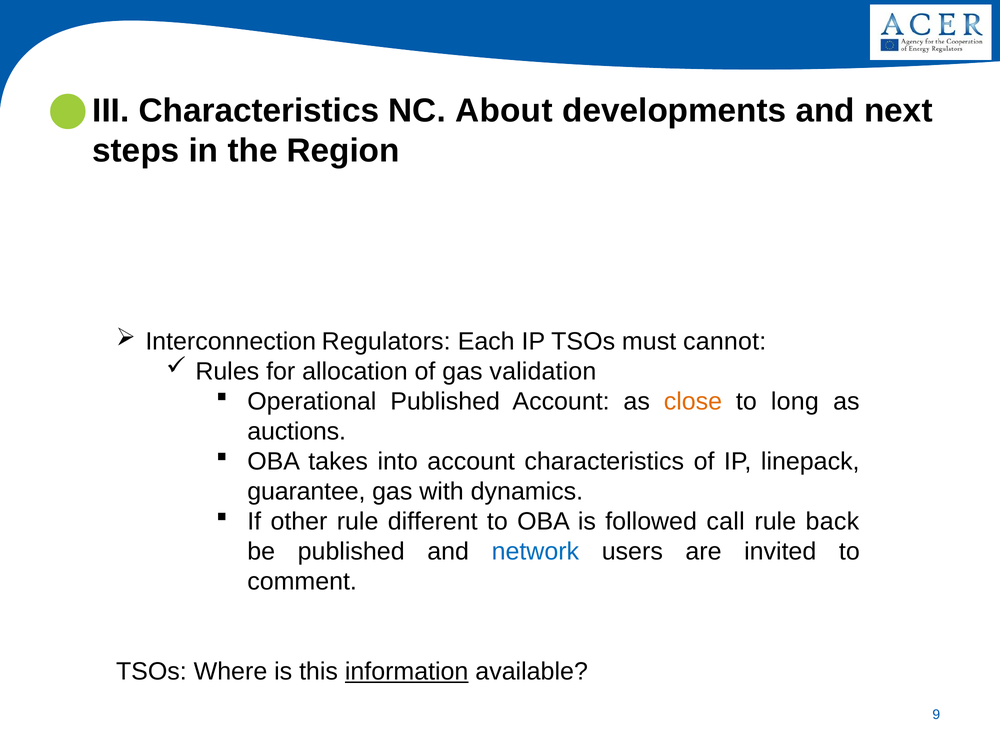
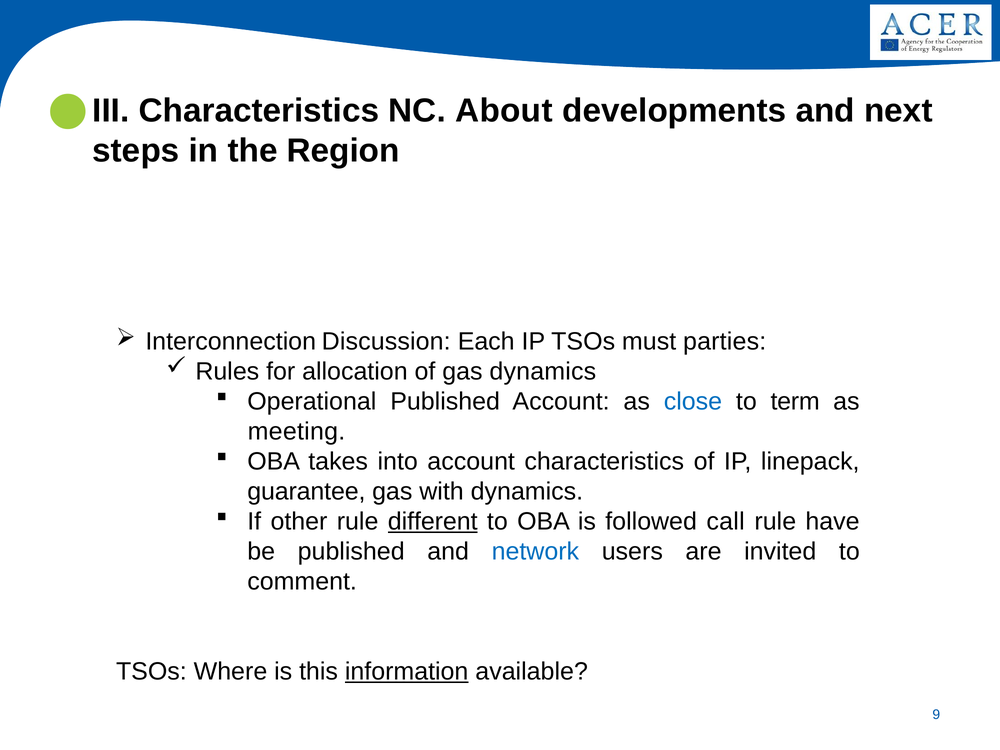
Regulators: Regulators -> Discussion
cannot: cannot -> parties
gas validation: validation -> dynamics
close colour: orange -> blue
long: long -> term
auctions: auctions -> meeting
different underline: none -> present
back: back -> have
